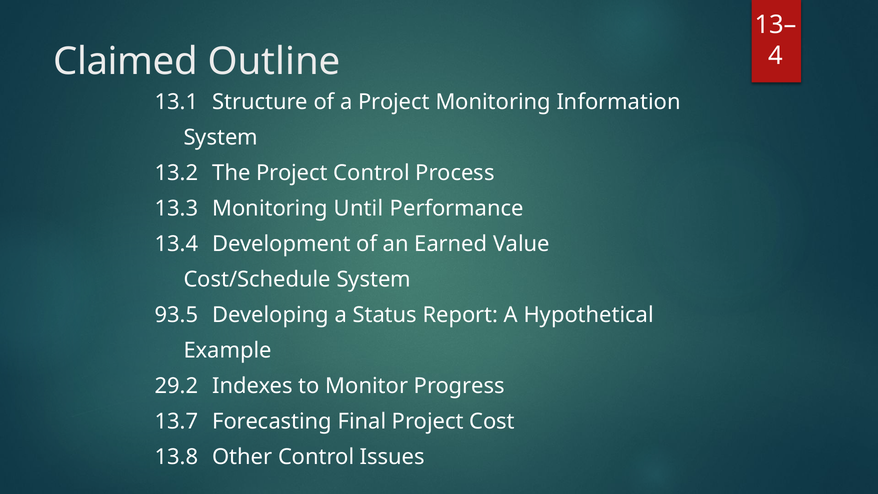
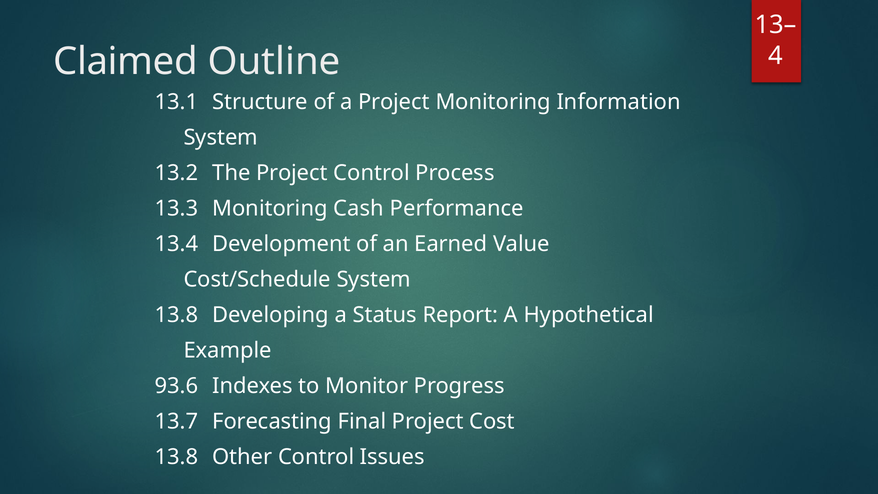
Until: Until -> Cash
93.5 at (176, 315): 93.5 -> 13.8
29.2: 29.2 -> 93.6
